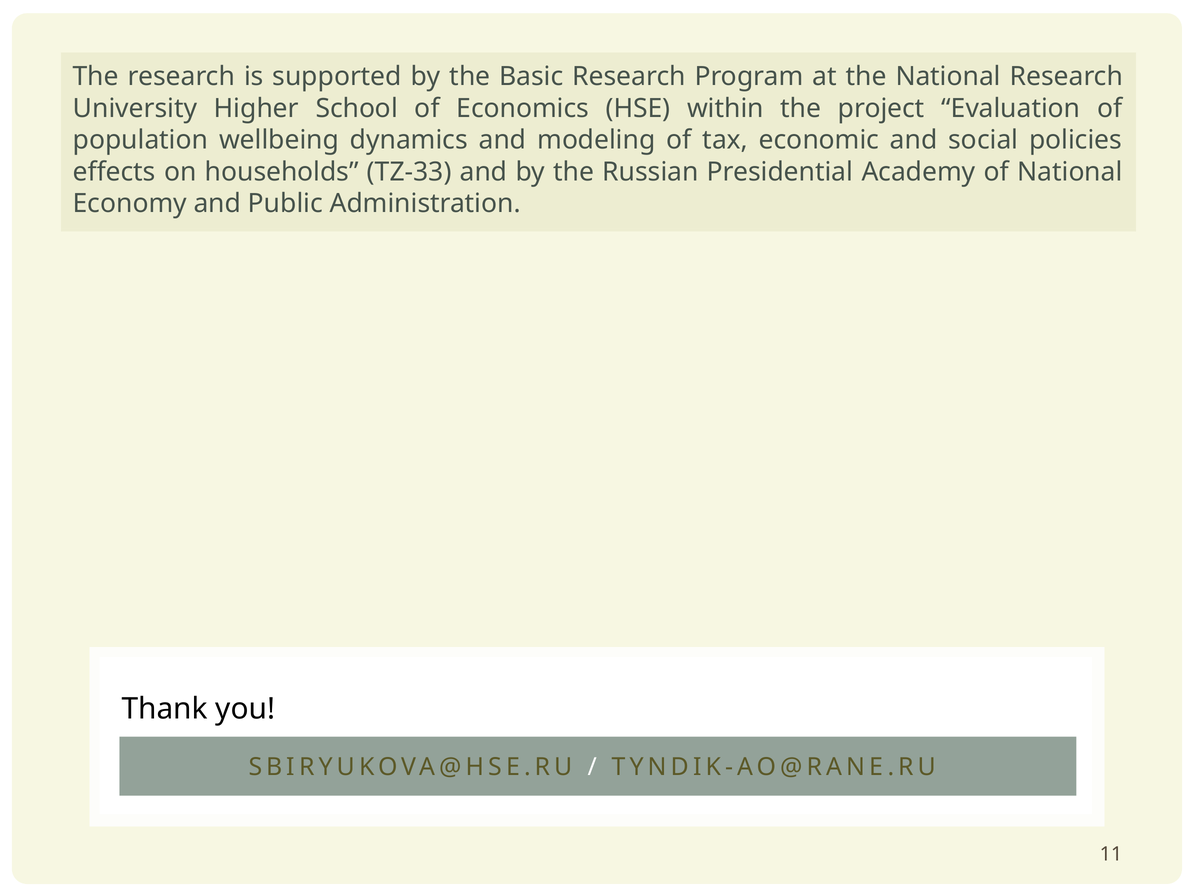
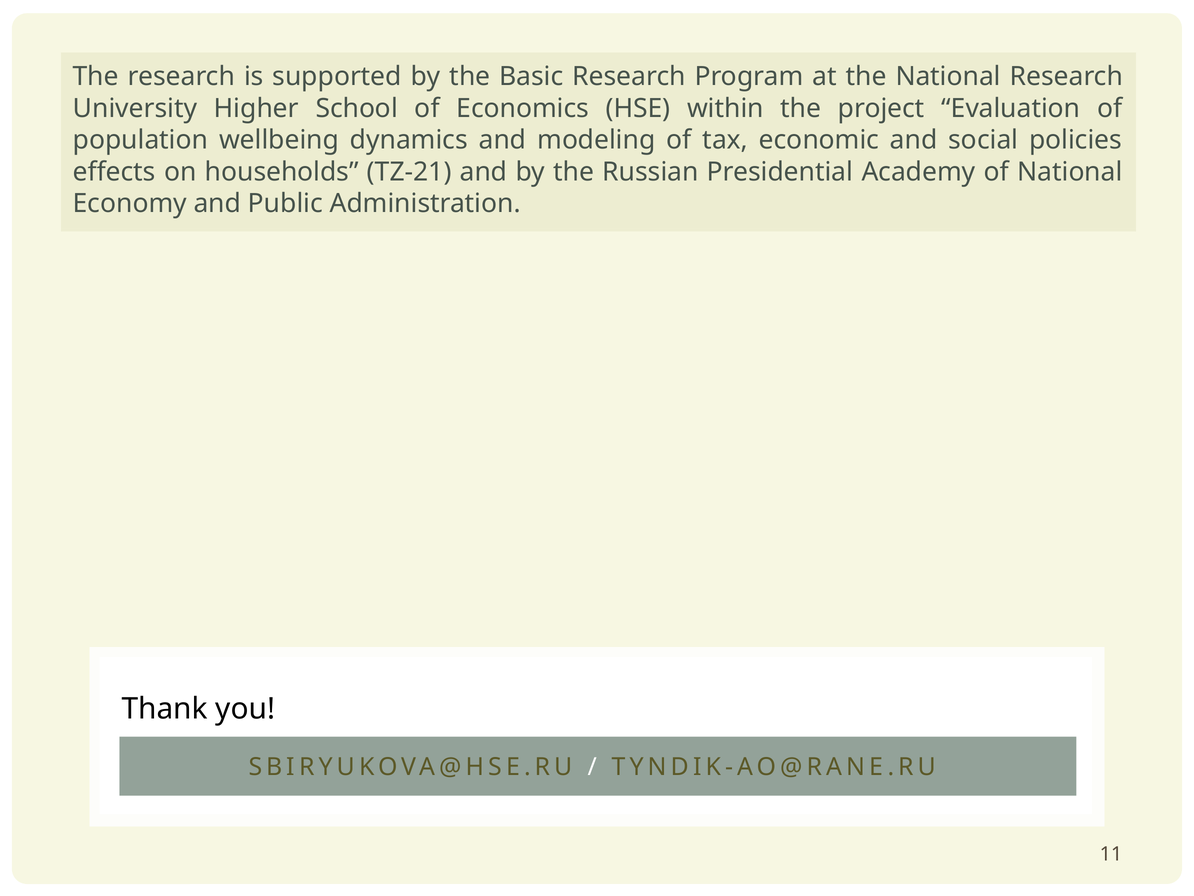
TZ-33: TZ-33 -> TZ-21
